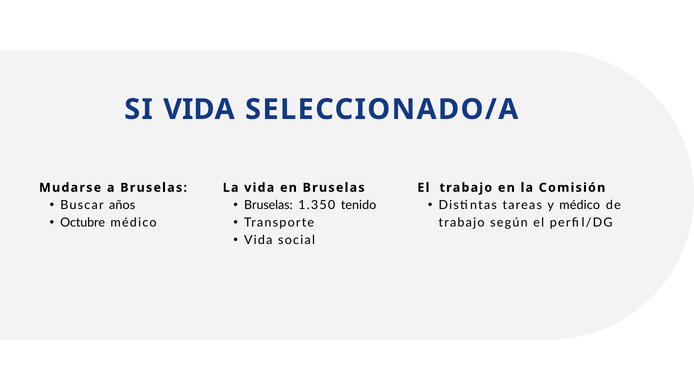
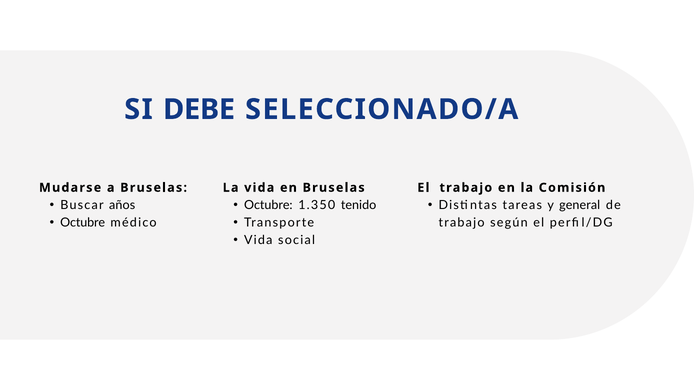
SI VIDA: VIDA -> DEBE
Bruselas at (268, 205): Bruselas -> Octubre
y médico: médico -> general
